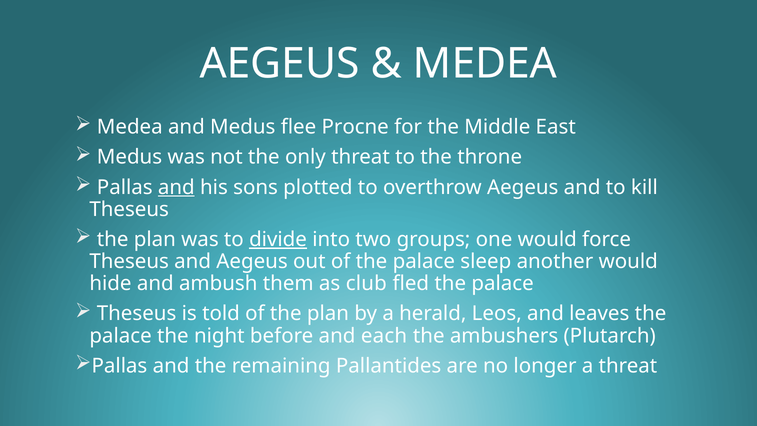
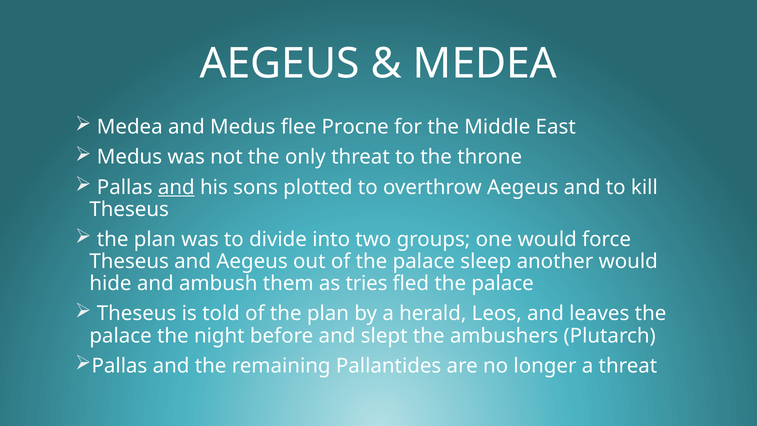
divide underline: present -> none
club: club -> tries
each: each -> slept
